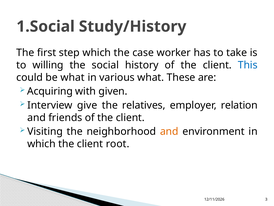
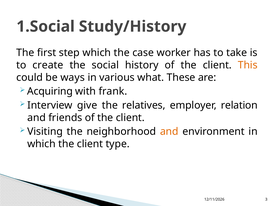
willing: willing -> create
This colour: blue -> orange
be what: what -> ways
given: given -> frank
root: root -> type
